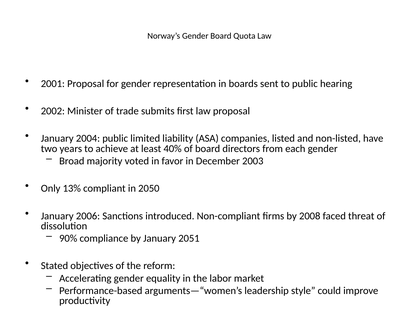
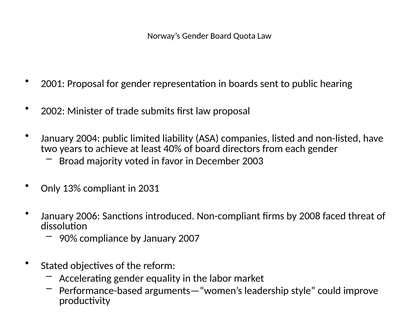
2050: 2050 -> 2031
2051: 2051 -> 2007
